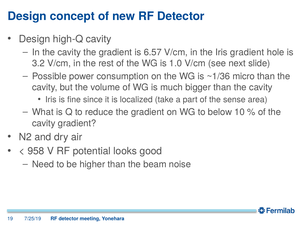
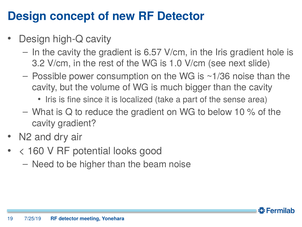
~1/36 micro: micro -> noise
958: 958 -> 160
